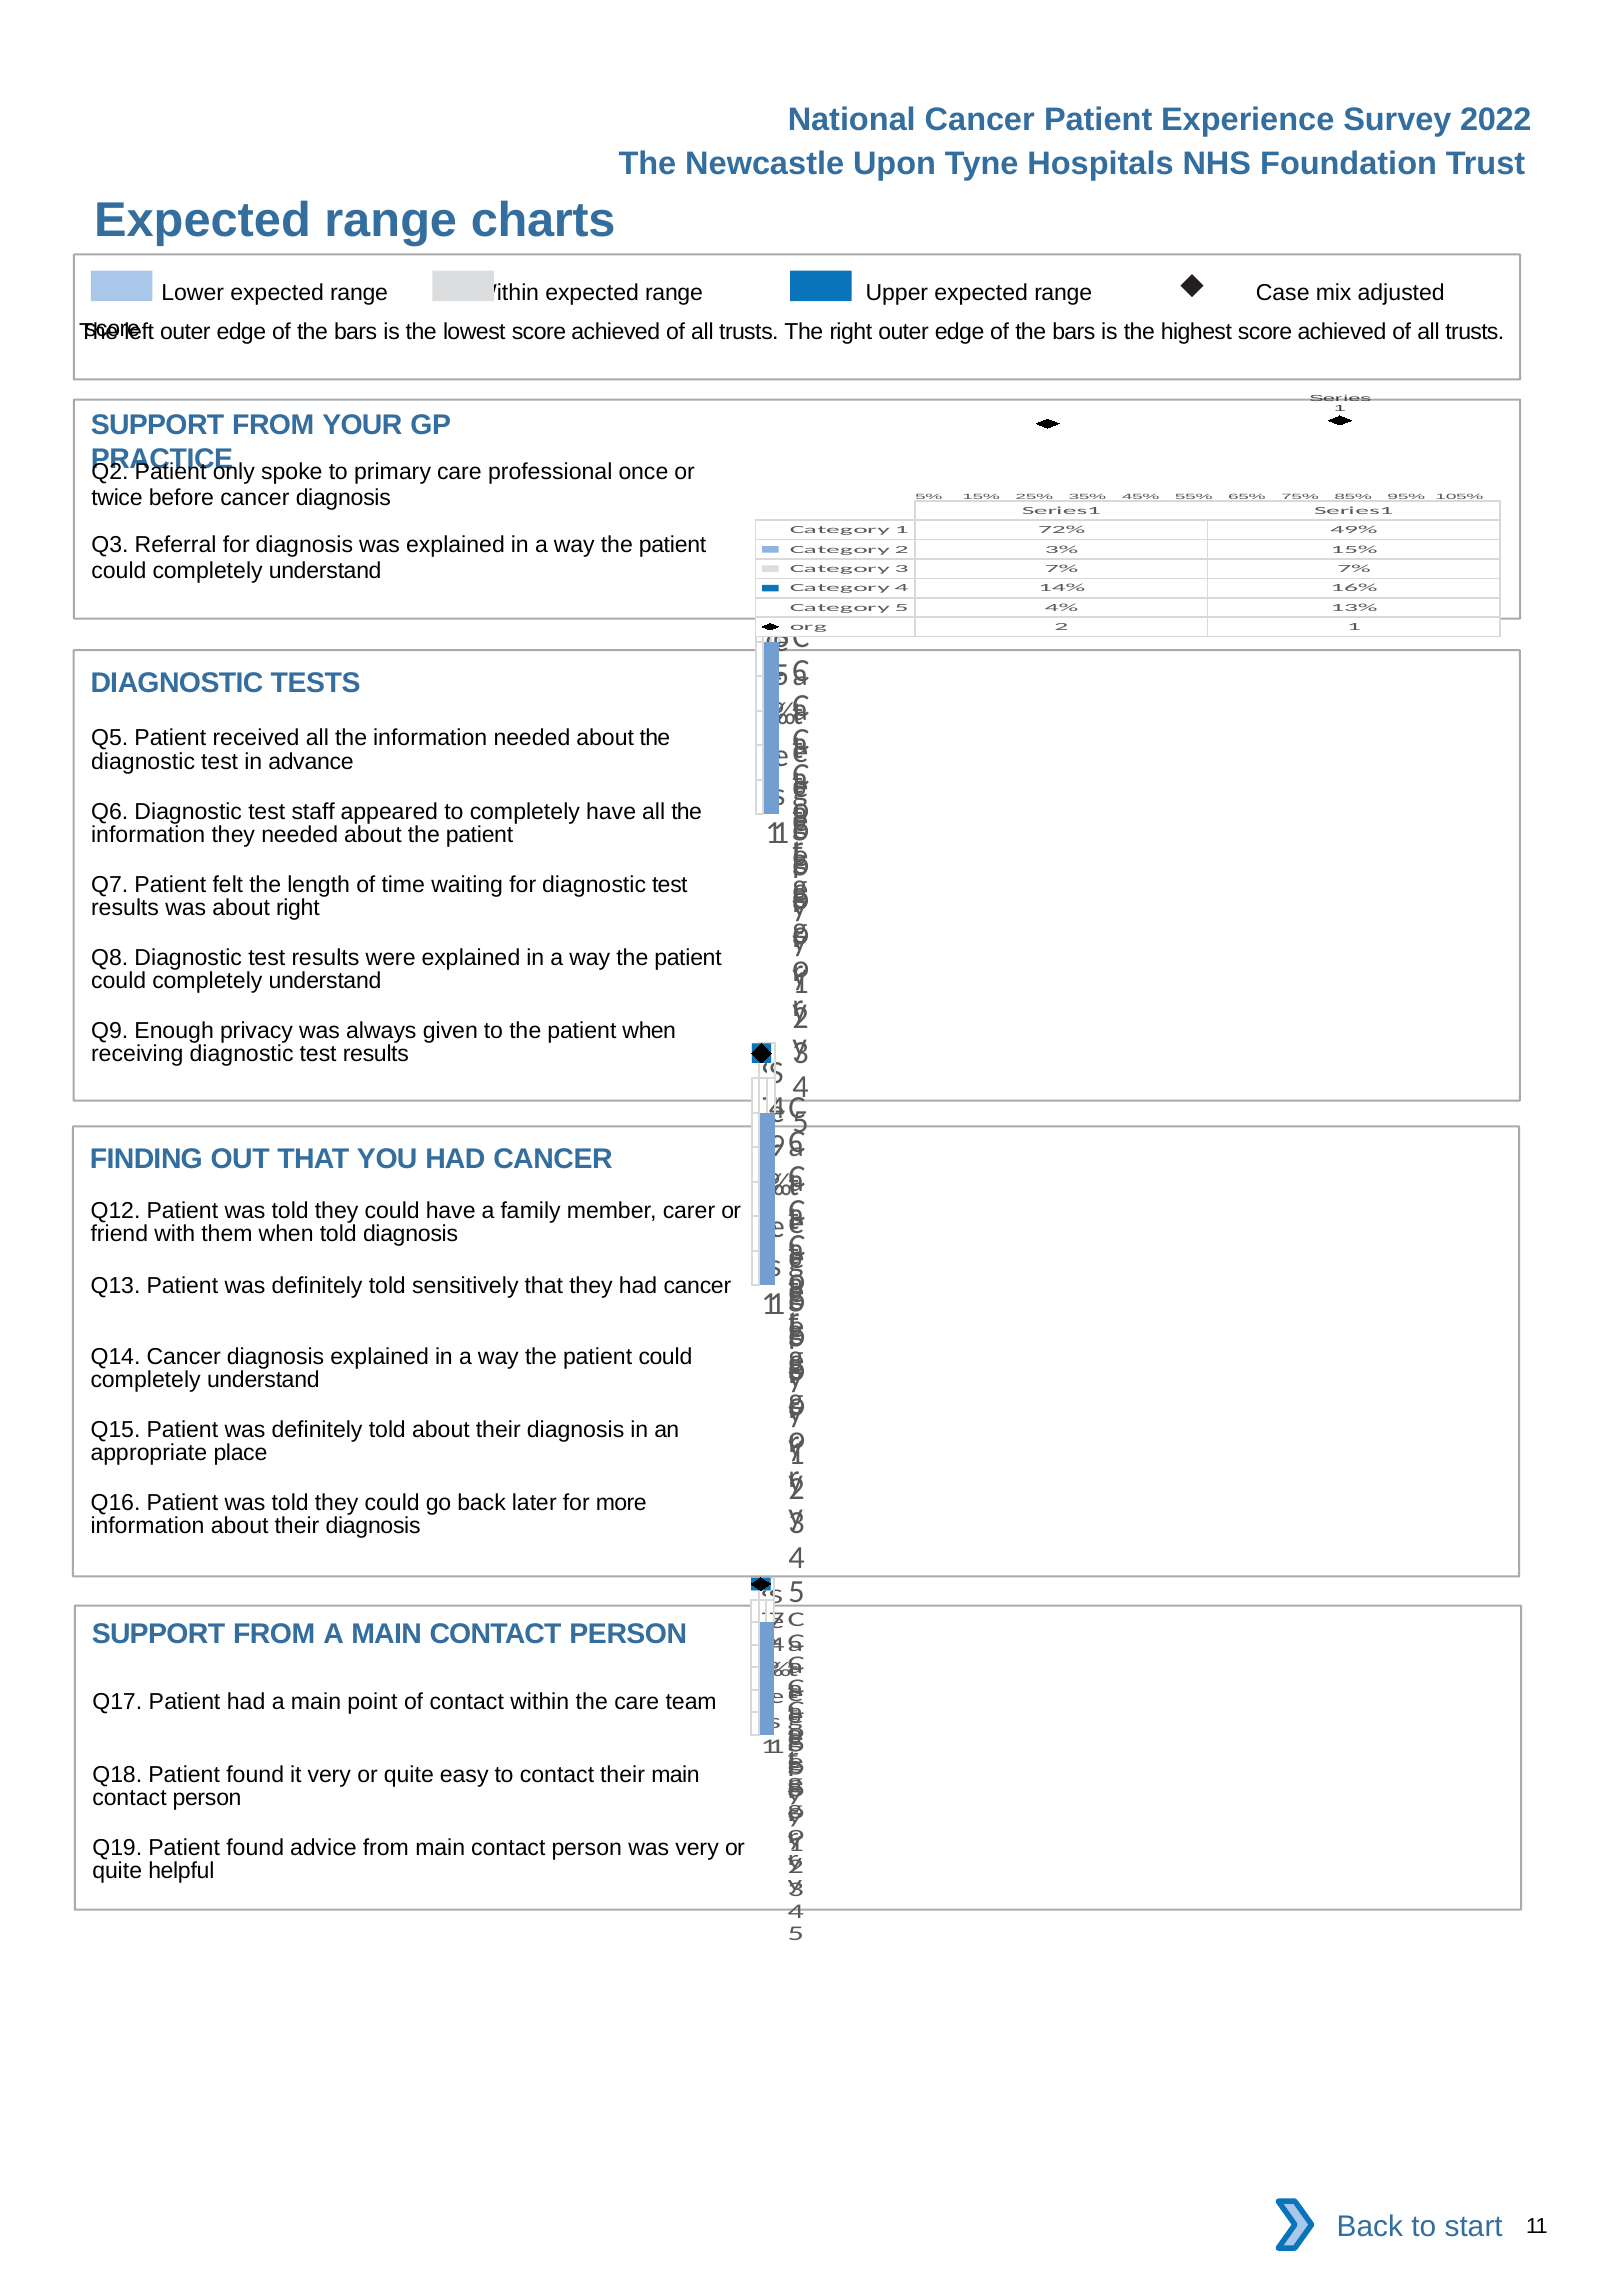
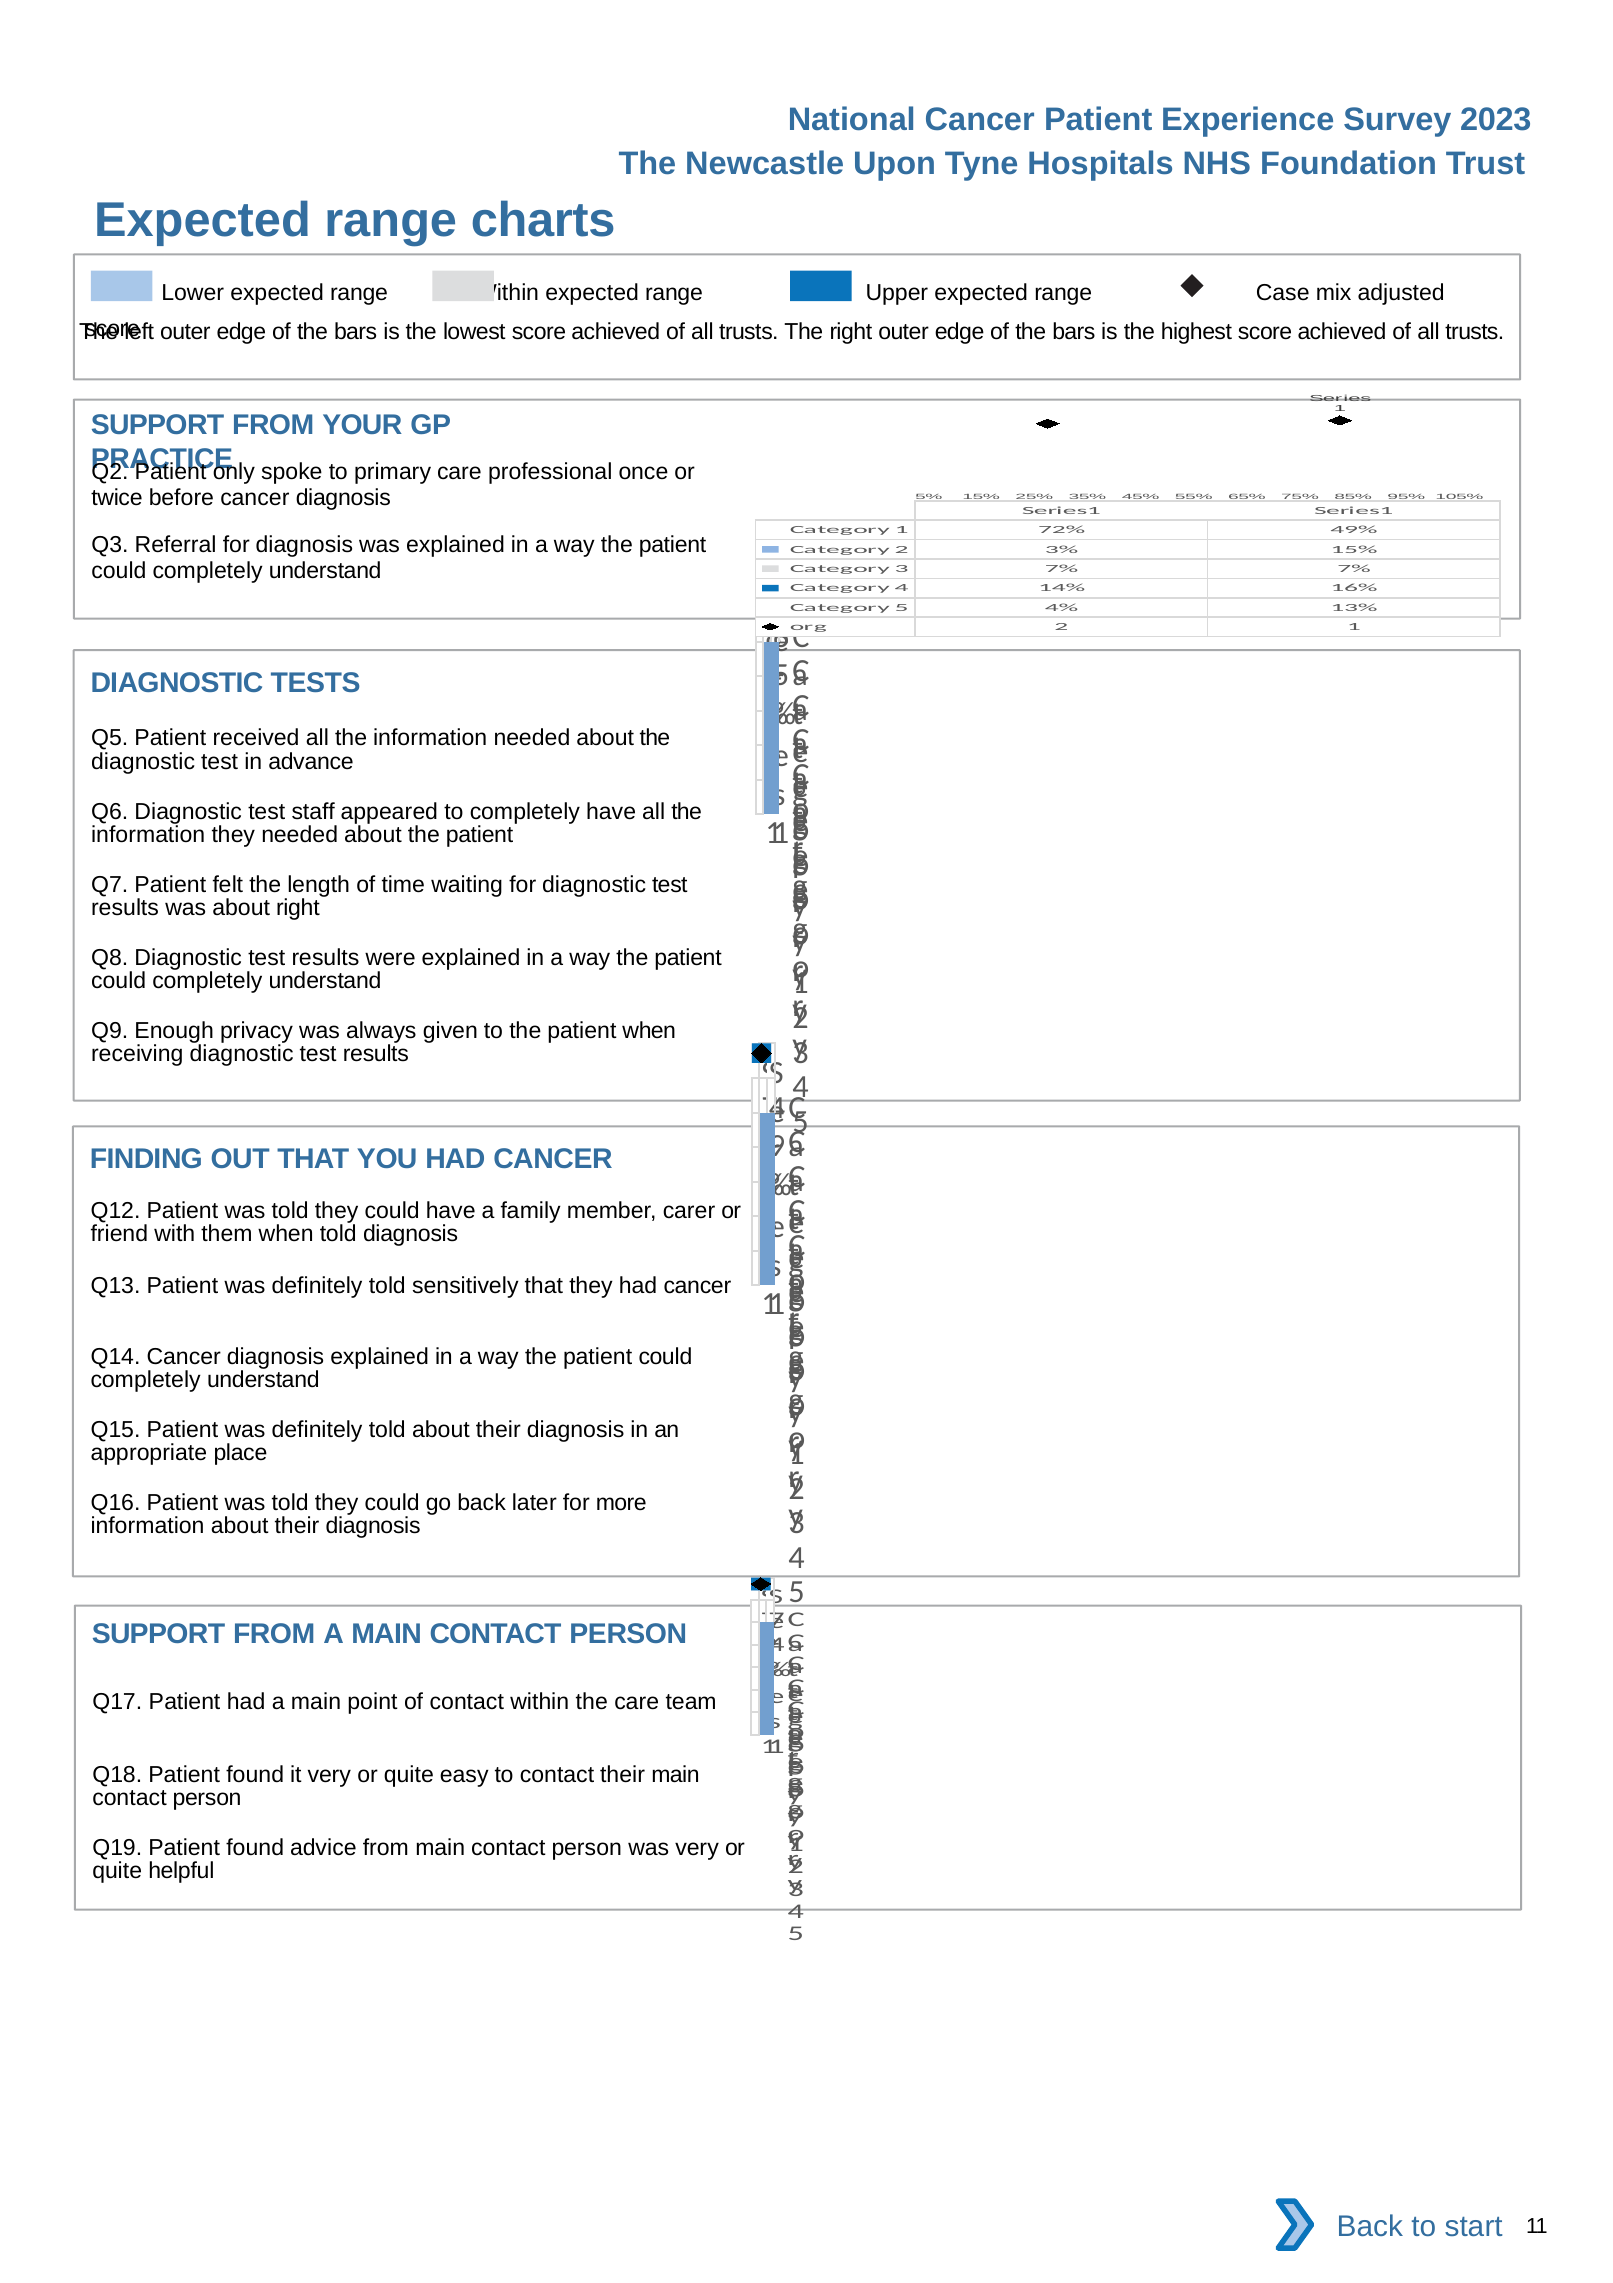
2022: 2022 -> 2023
